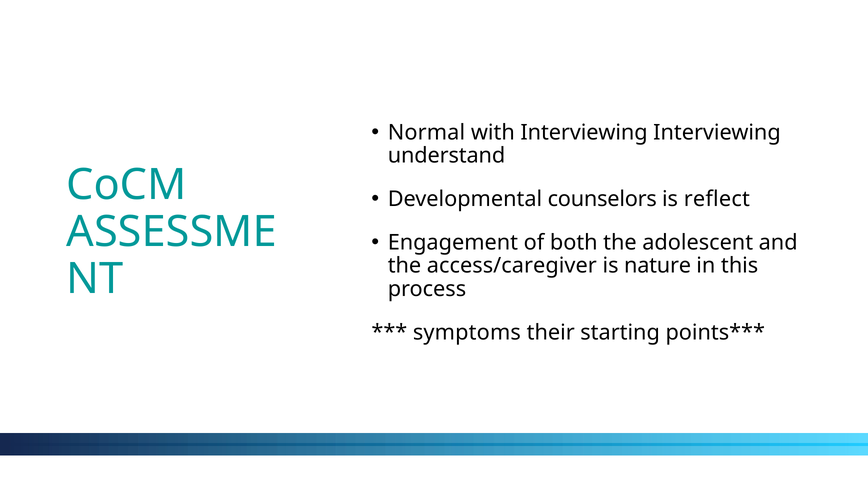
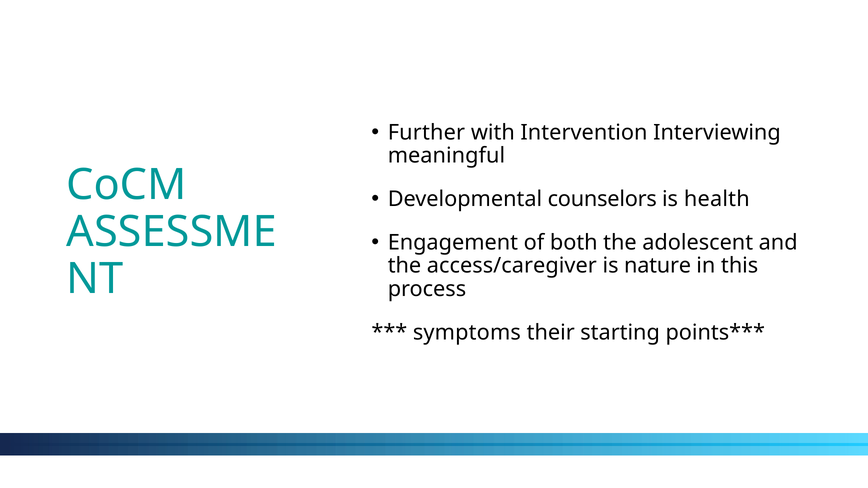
Normal: Normal -> Further
with Interviewing: Interviewing -> Intervention
understand: understand -> meaningful
reflect: reflect -> health
